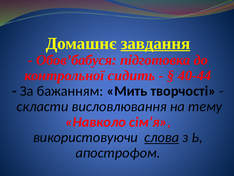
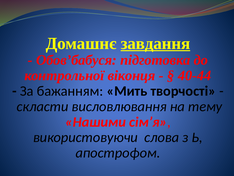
сидить: сидить -> віконця
Навколо: Навколо -> Нашими
слова underline: present -> none
